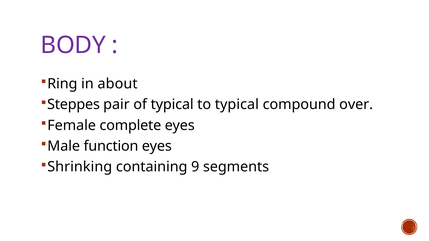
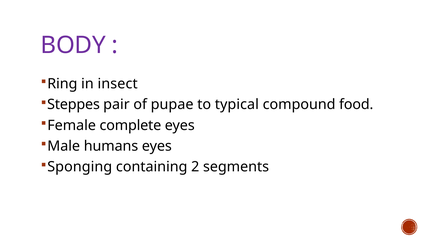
about: about -> insect
of typical: typical -> pupae
over: over -> food
function: function -> humans
Shrinking: Shrinking -> Sponging
9: 9 -> 2
